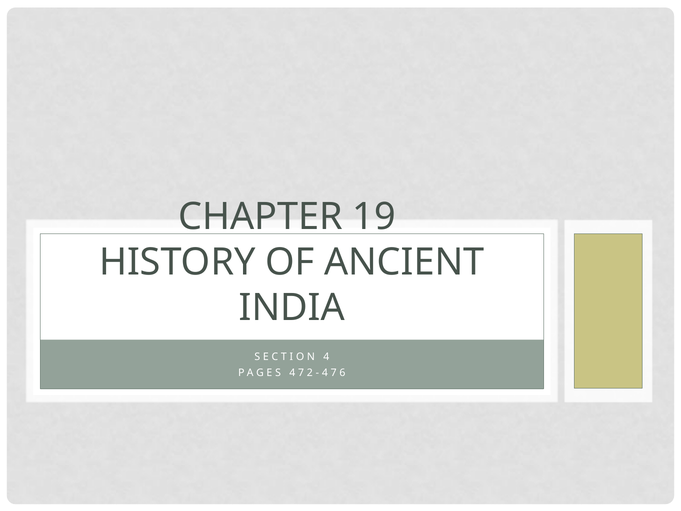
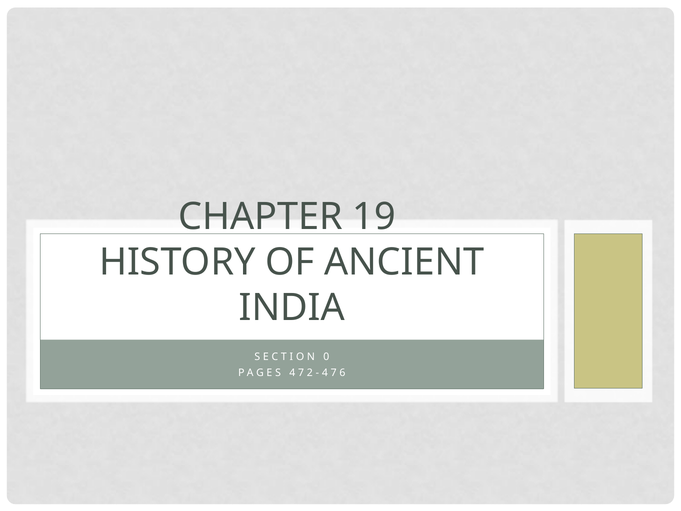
4 at (326, 357): 4 -> 0
